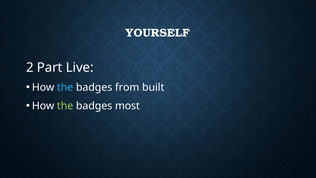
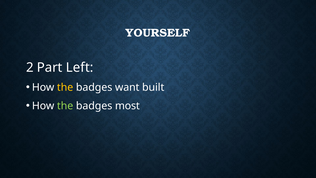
Live: Live -> Left
the at (65, 87) colour: light blue -> yellow
from: from -> want
